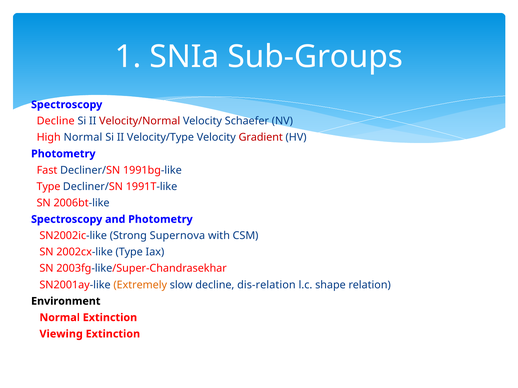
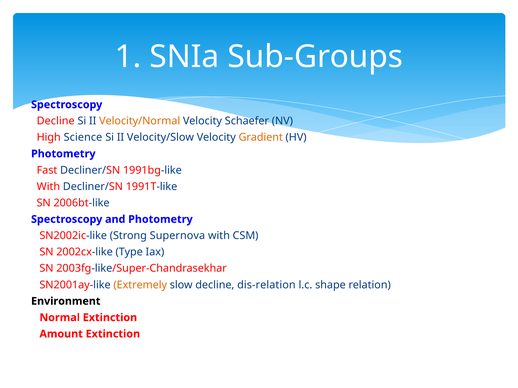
Velocity/Normal colour: red -> orange
High Normal: Normal -> Science
Velocity/Type: Velocity/Type -> Velocity/Slow
Gradient colour: red -> orange
Type at (48, 187): Type -> With
Viewing: Viewing -> Amount
